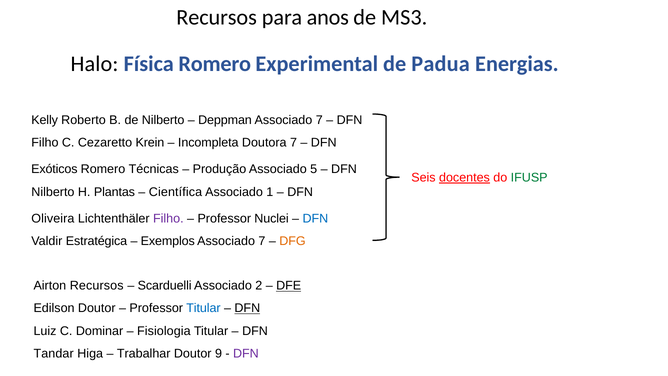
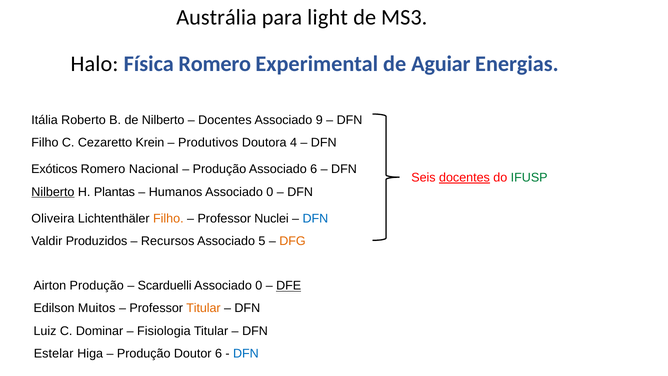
Recursos at (217, 17): Recursos -> Austrália
anos: anos -> light
Padua: Padua -> Aguiar
Kelly: Kelly -> Itália
Deppman at (225, 120): Deppman -> Docentes
7 at (319, 120): 7 -> 9
Incompleta: Incompleta -> Produtivos
Doutora 7: 7 -> 4
Técnicas: Técnicas -> Nacional
Associado 5: 5 -> 6
Nilberto at (53, 192) underline: none -> present
Científica: Científica -> Humanos
1 at (270, 192): 1 -> 0
Filho at (168, 218) colour: purple -> orange
Estratégica: Estratégica -> Produzidos
Exemplos: Exemplos -> Recursos
7 at (262, 241): 7 -> 5
Airton Recursos: Recursos -> Produção
2 at (259, 286): 2 -> 0
Edilson Doutor: Doutor -> Muitos
Titular at (203, 308) colour: blue -> orange
DFN at (247, 308) underline: present -> none
Tandar: Tandar -> Estelar
Trabalhar at (144, 353): Trabalhar -> Produção
Doutor 9: 9 -> 6
DFN at (246, 353) colour: purple -> blue
